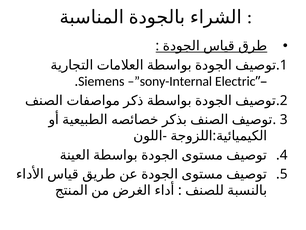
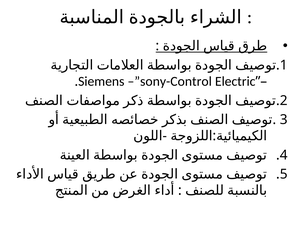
–”sony-Internal: –”sony-Internal -> –”sony-Control
